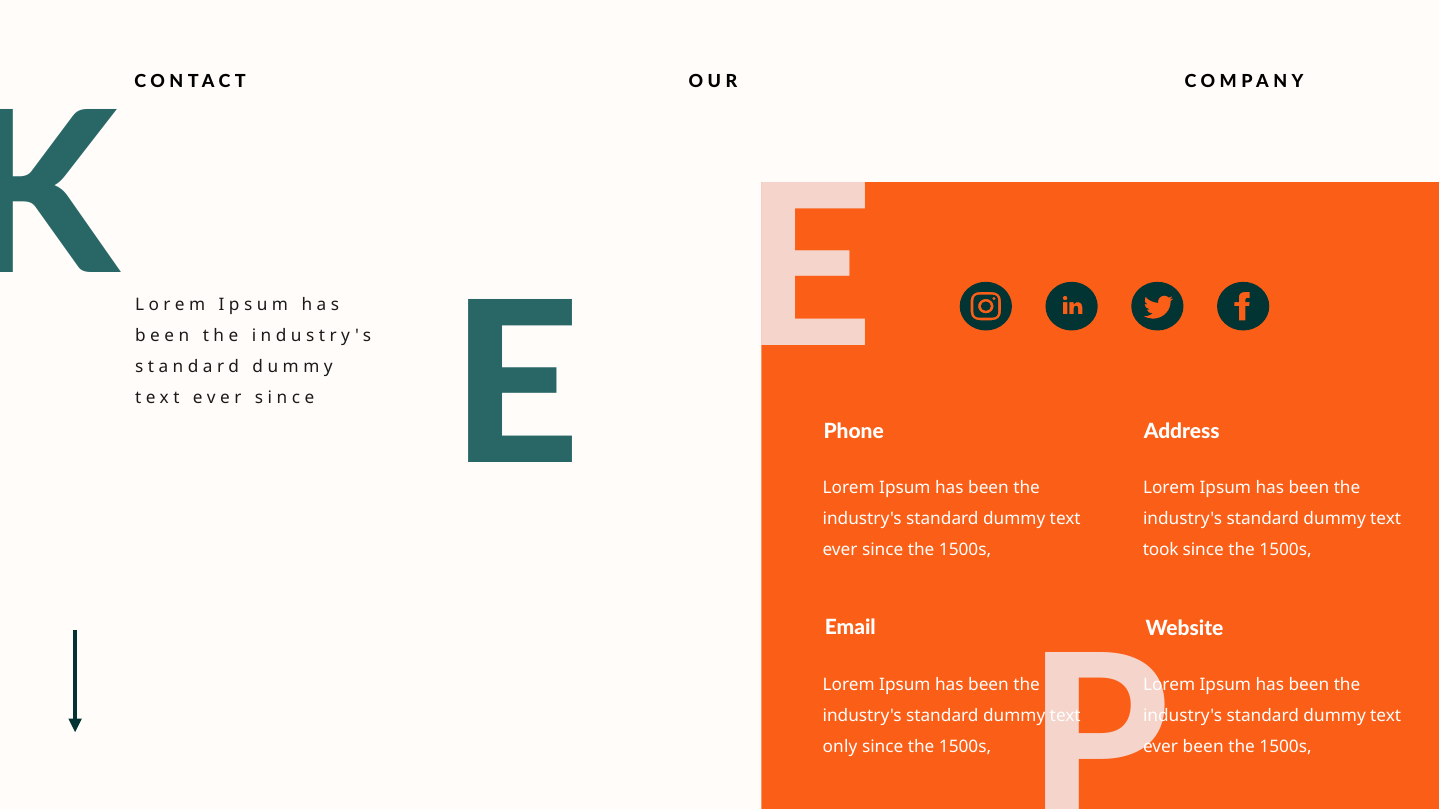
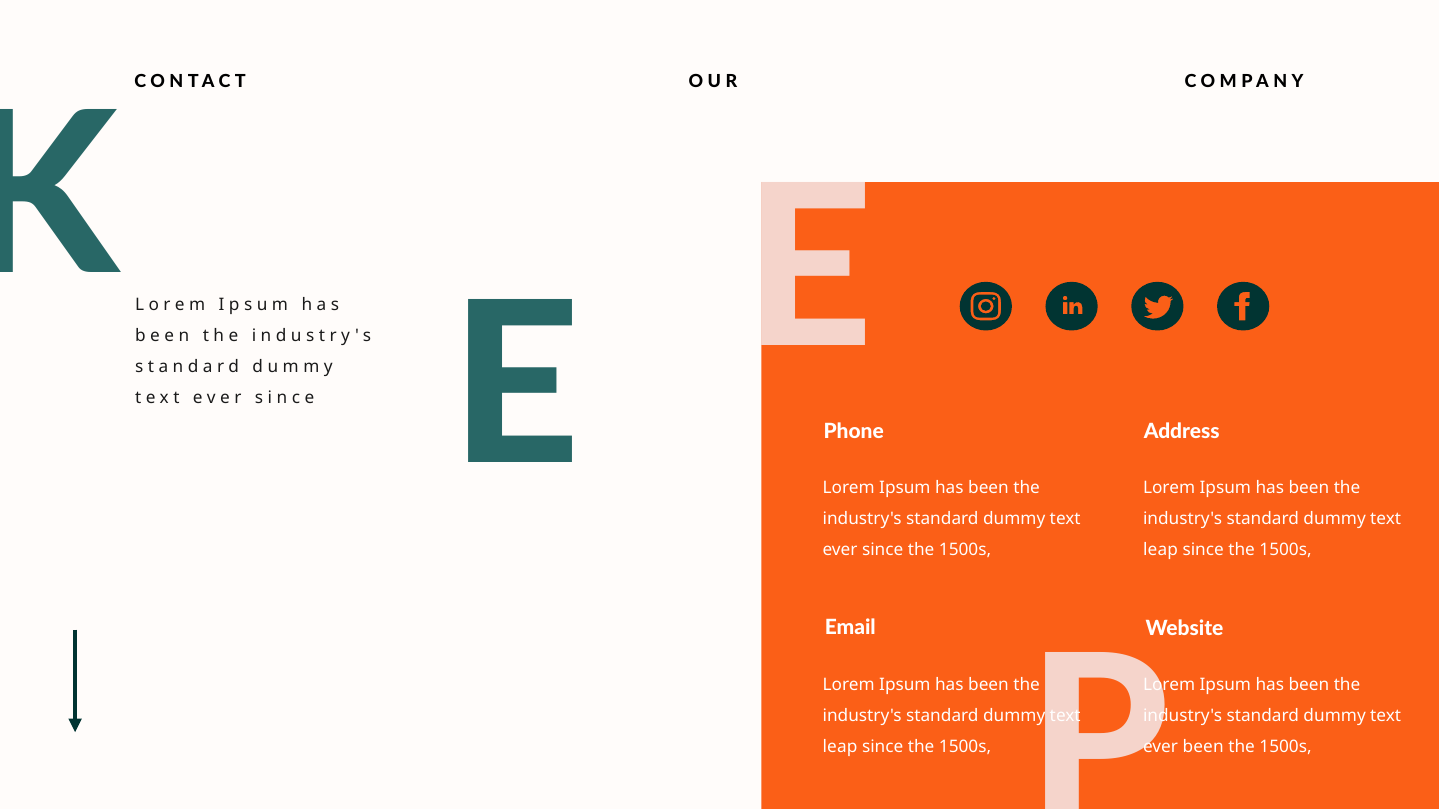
took at (1161, 550): took -> leap
only at (840, 747): only -> leap
